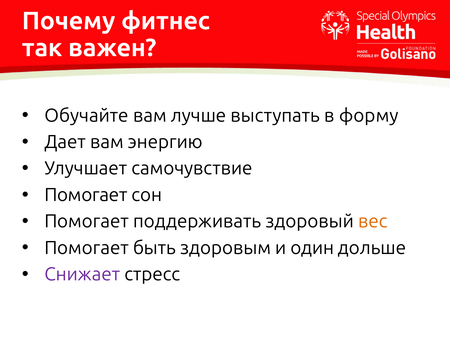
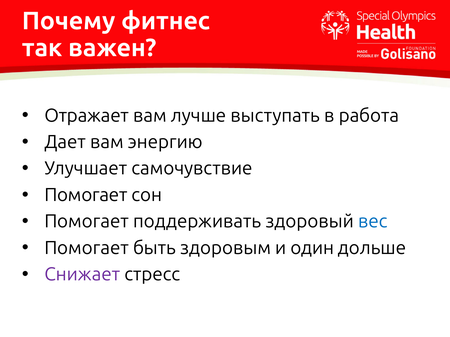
Обучайте: Обучайте -> Отражает
форму: форму -> работа
вес colour: orange -> blue
